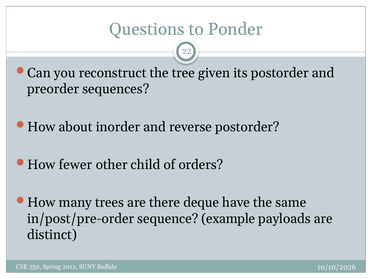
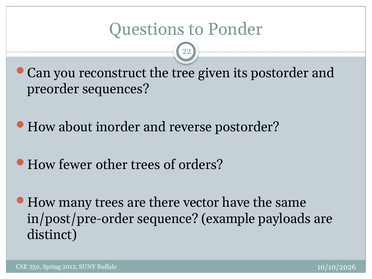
other child: child -> trees
deque: deque -> vector
